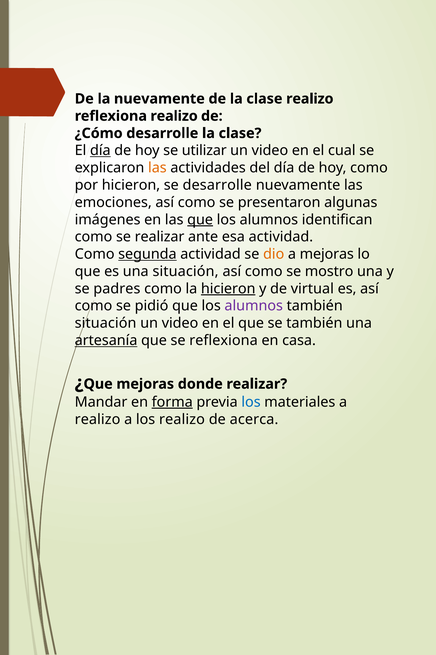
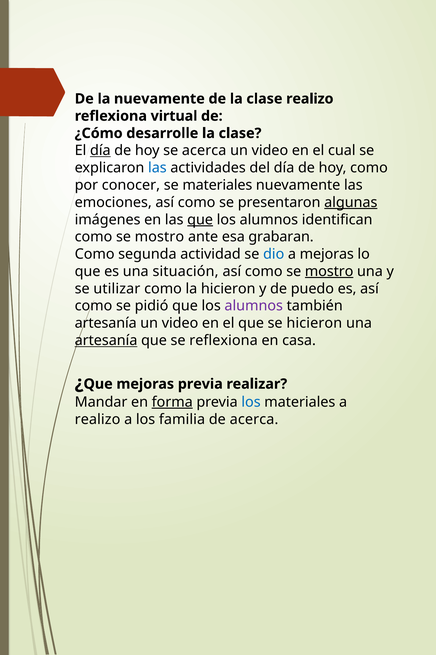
reflexiona realizo: realizo -> virtual
se utilizar: utilizar -> acerca
las at (157, 168) colour: orange -> blue
por hicieron: hicieron -> conocer
se desarrolle: desarrolle -> materiales
algunas underline: none -> present
realizar at (160, 237): realizar -> mostro
esa actividad: actividad -> grabaran
segunda underline: present -> none
dio colour: orange -> blue
mostro at (329, 271) underline: none -> present
padres: padres -> utilizar
hicieron at (228, 288) underline: present -> none
virtual: virtual -> puedo
situación at (106, 323): situación -> artesanía
se también: también -> hicieron
mejoras donde: donde -> previa
los realizo: realizo -> familia
